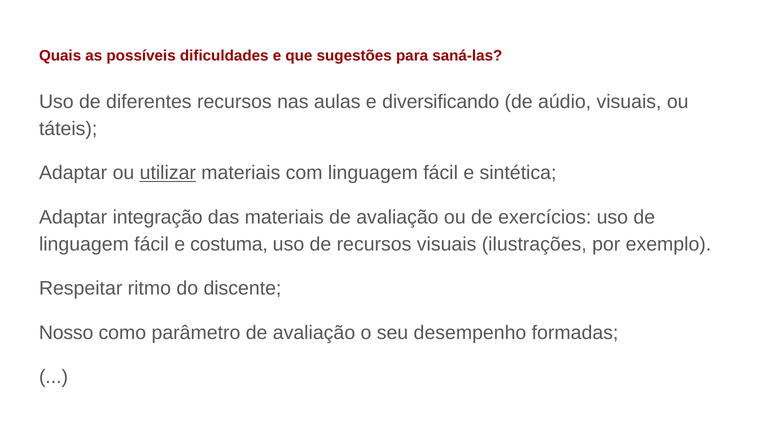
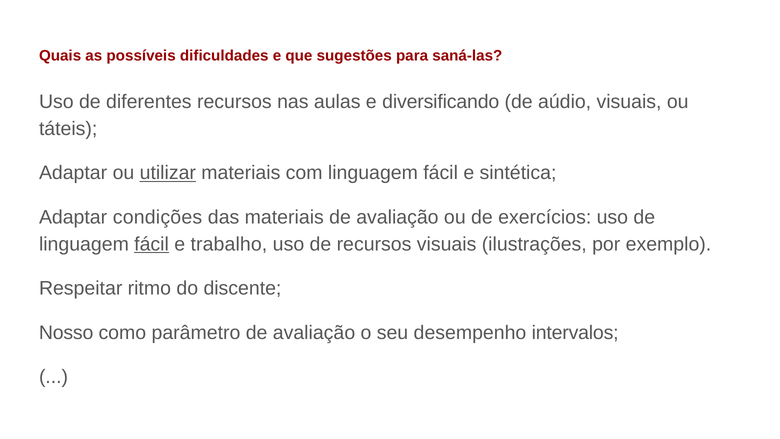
integração: integração -> condições
fácil at (152, 244) underline: none -> present
costuma: costuma -> trabalho
formadas: formadas -> intervalos
